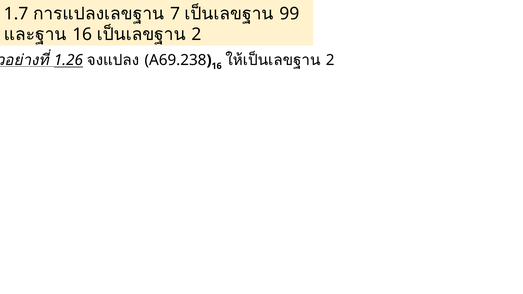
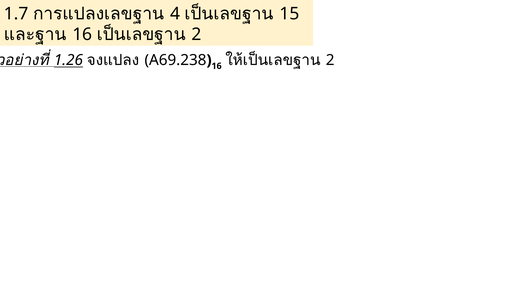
7: 7 -> 4
99: 99 -> 15
